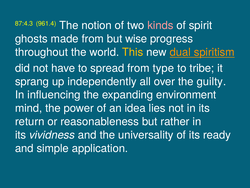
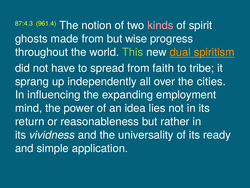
This colour: yellow -> light green
type: type -> faith
guilty: guilty -> cities
environment: environment -> employment
